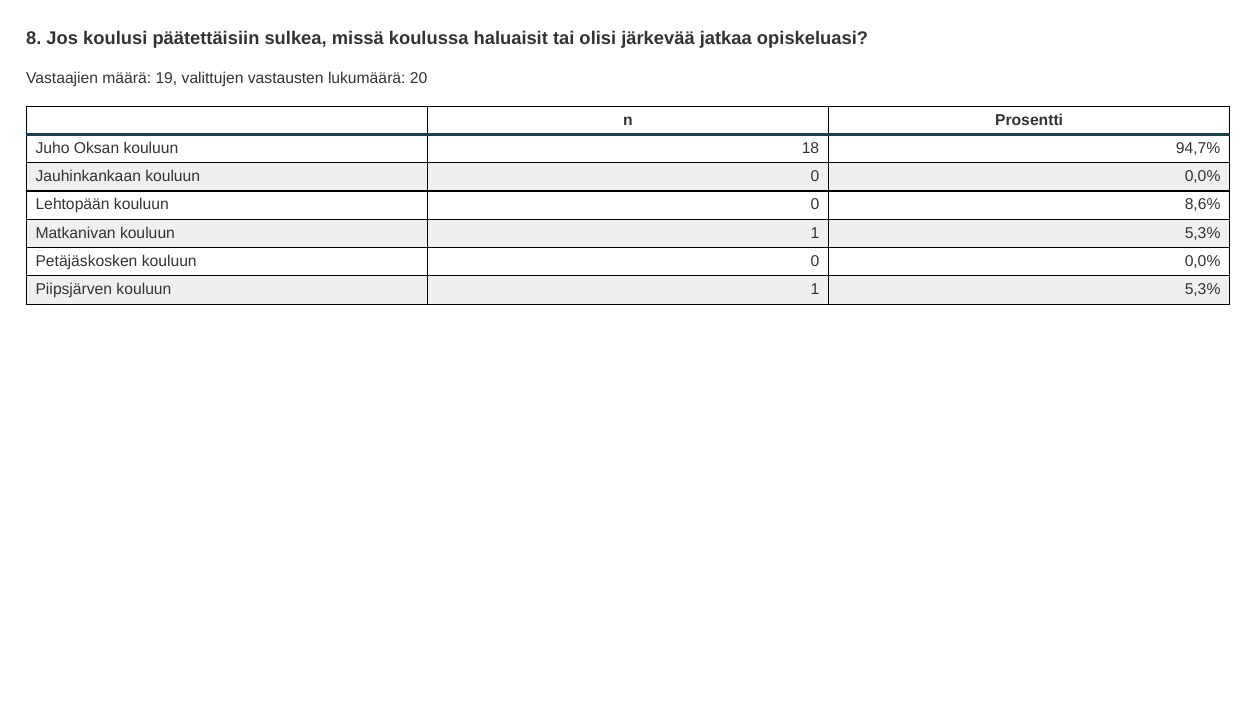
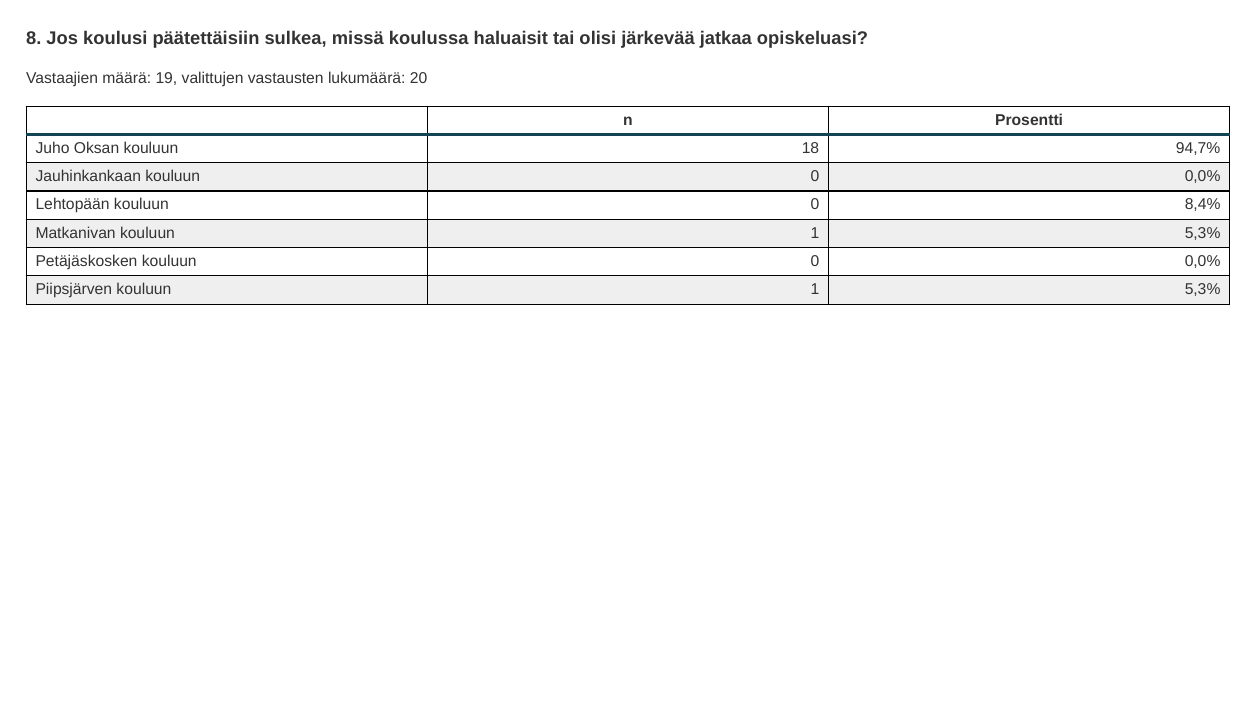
8,6%: 8,6% -> 8,4%
